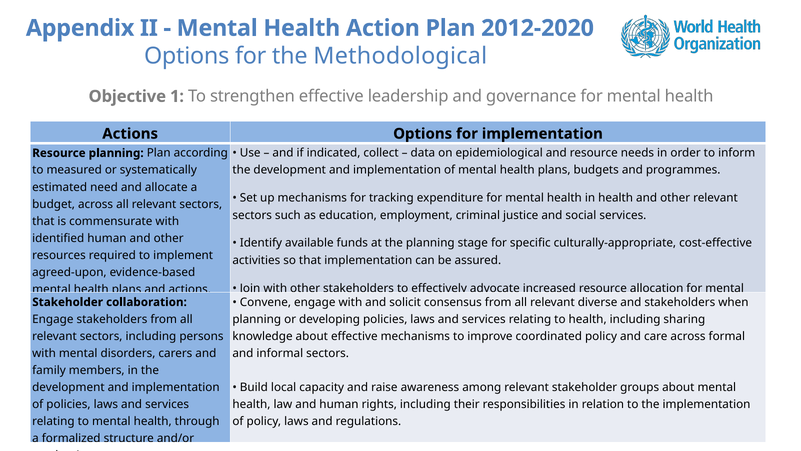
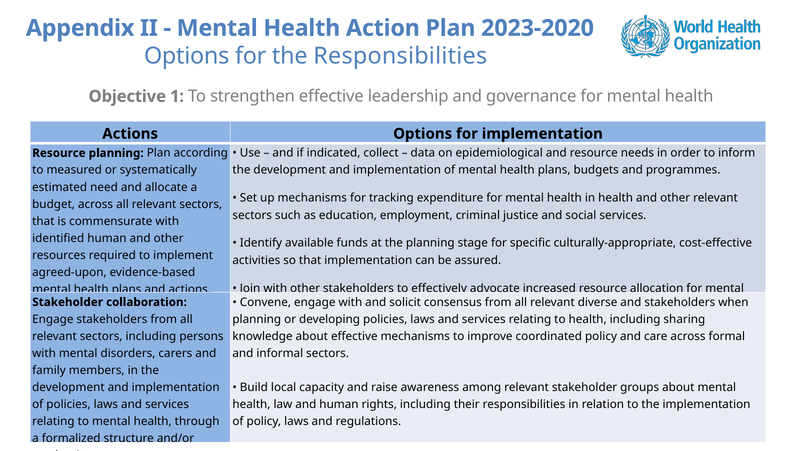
2012-2020: 2012-2020 -> 2023-2020
the Methodological: Methodological -> Responsibilities
